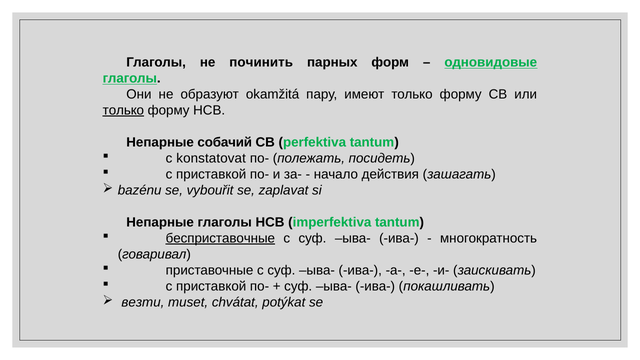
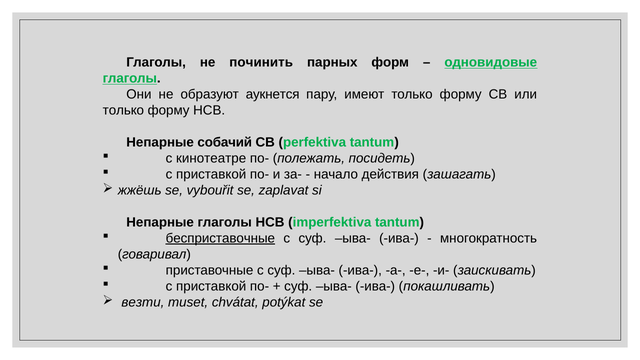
okamžitá: okamžitá -> аукнется
только at (123, 110) underline: present -> none
konstatovat: konstatovat -> кинотеатре
bazénu: bazénu -> жжёшь
